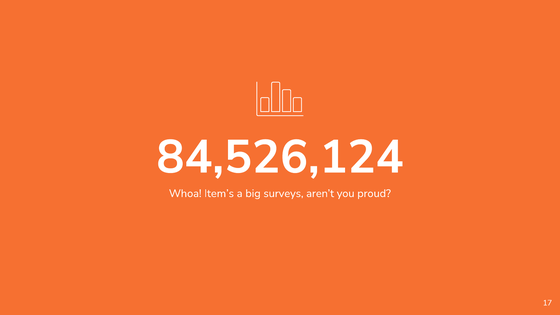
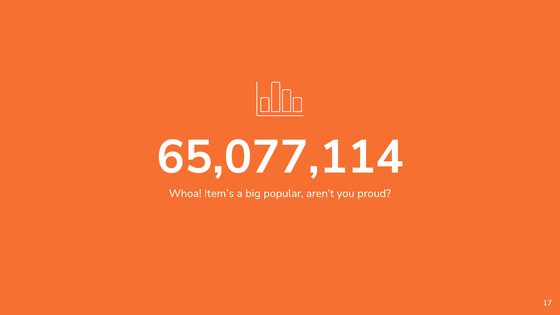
84,526,124: 84,526,124 -> 65,077,114
surveys: surveys -> popular
